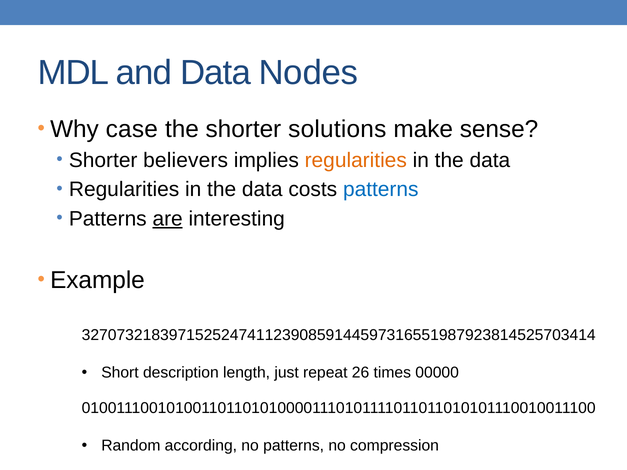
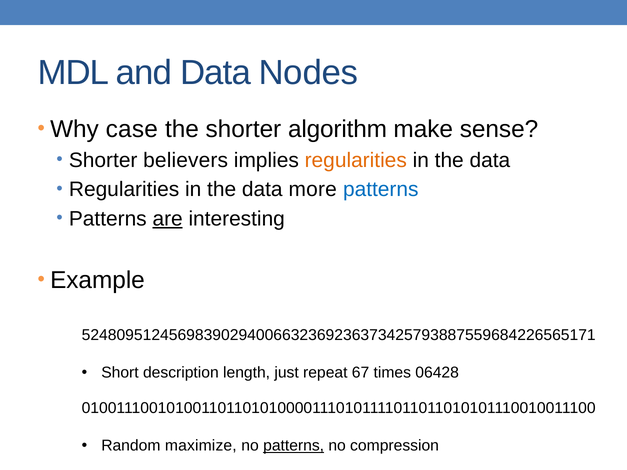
solutions: solutions -> algorithm
costs: costs -> more
32707321839715252474112390859144597316551987923814525703414: 32707321839715252474112390859144597316551987923814525703414 -> 52480951245698390294006632369236373425793887559684226565171
26: 26 -> 67
00000: 00000 -> 06428
according: according -> maximize
patterns at (294, 446) underline: none -> present
